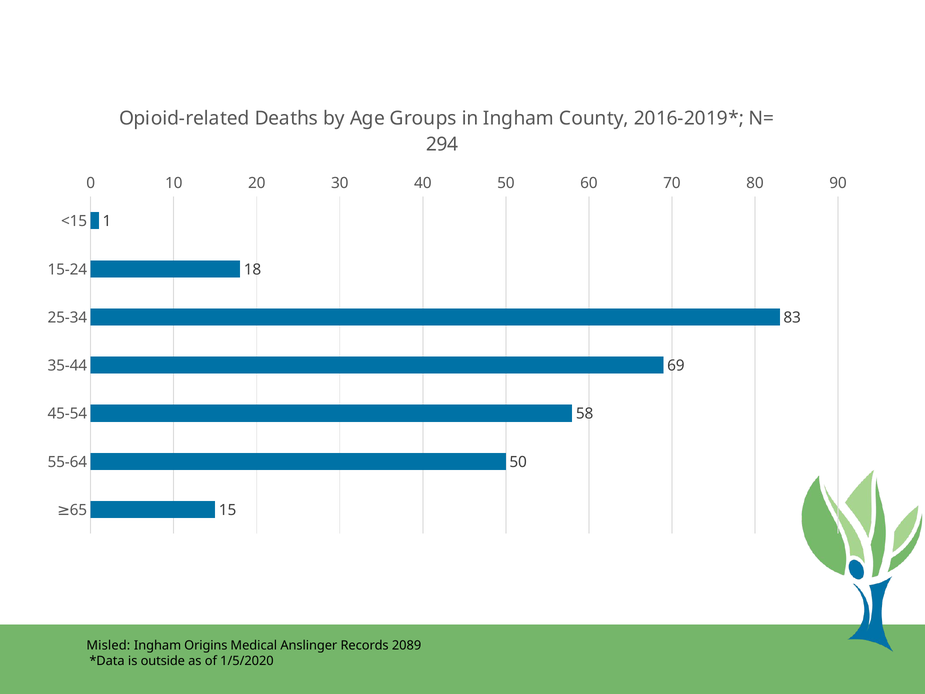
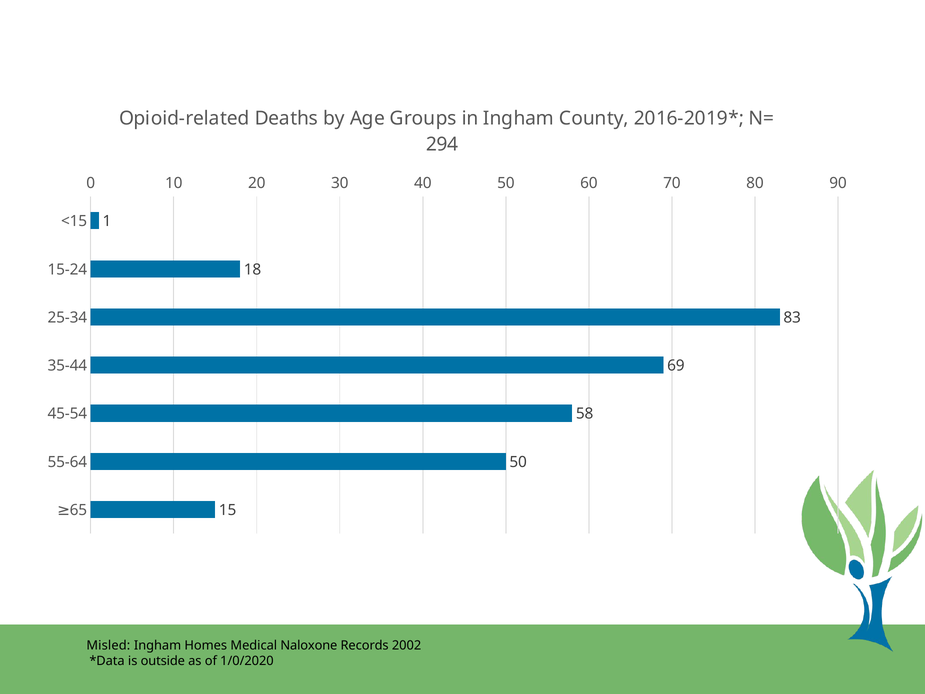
Origins: Origins -> Homes
Anslinger: Anslinger -> Naloxone
2089: 2089 -> 2002
1/5/2020: 1/5/2020 -> 1/0/2020
